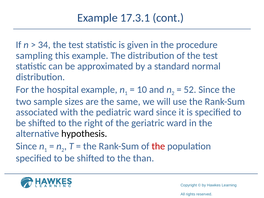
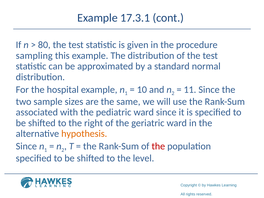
34: 34 -> 80
52: 52 -> 11
hypothesis colour: black -> orange
than: than -> level
